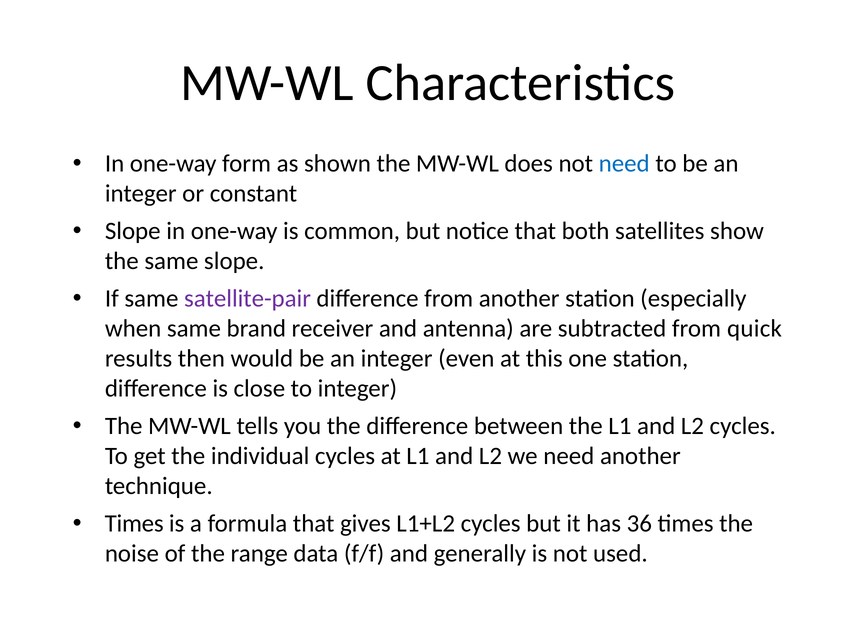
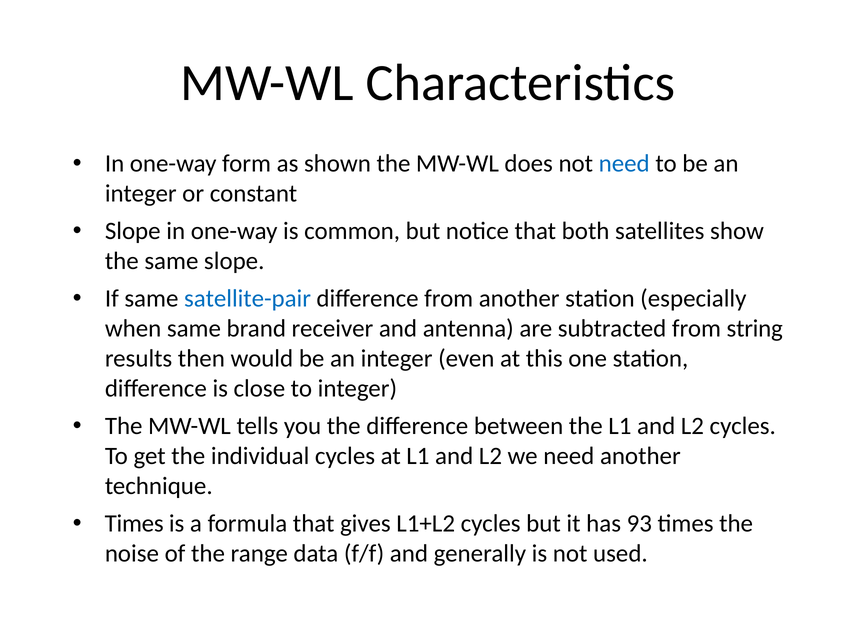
satellite-pair colour: purple -> blue
quick: quick -> string
36: 36 -> 93
